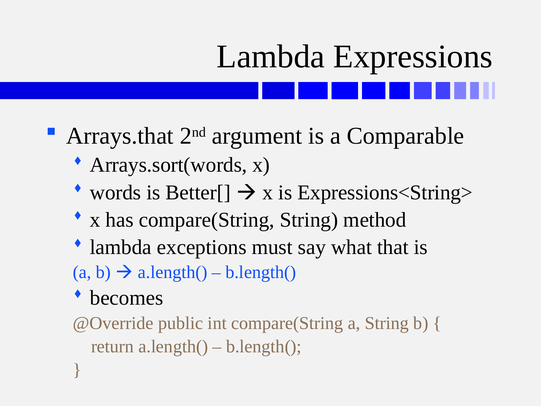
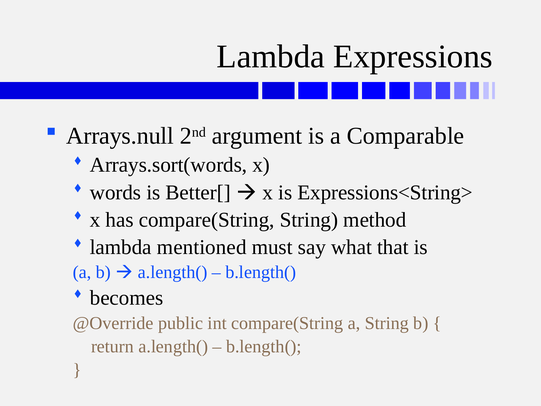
Arrays.that: Arrays.that -> Arrays.null
exceptions: exceptions -> mentioned
